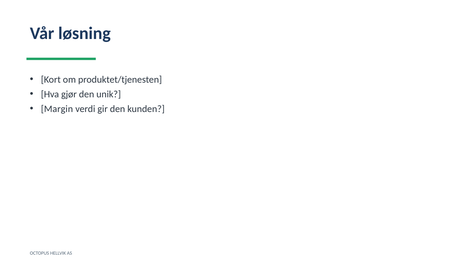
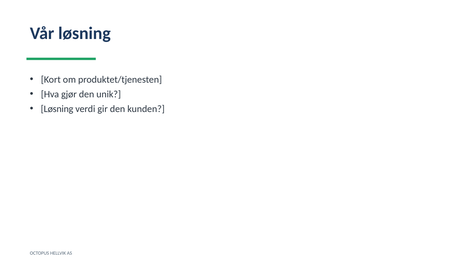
Margin at (57, 109): Margin -> Løsning
